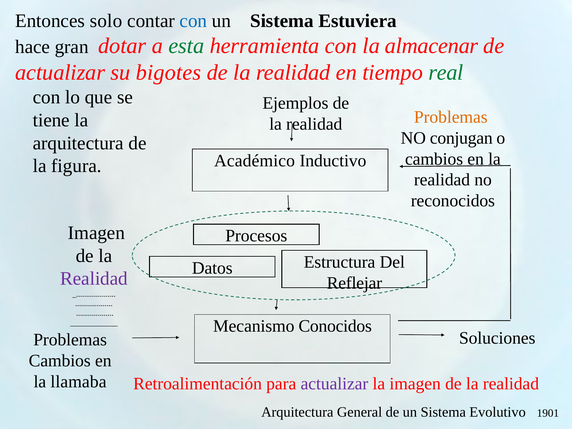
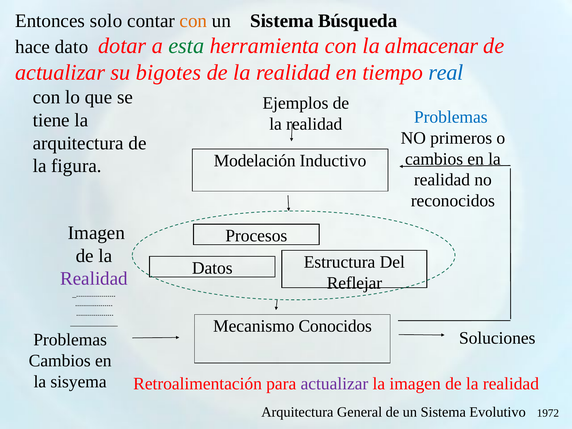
con at (193, 21) colour: blue -> orange
Estuviera: Estuviera -> Búsqueda
gran: gran -> dato
real colour: green -> blue
Problemas at (451, 117) colour: orange -> blue
conjugan: conjugan -> primeros
Académico: Académico -> Modelación
llamaba: llamaba -> sisyema
1901: 1901 -> 1972
